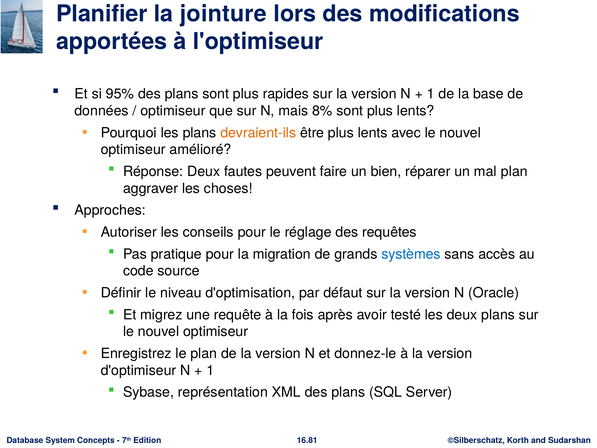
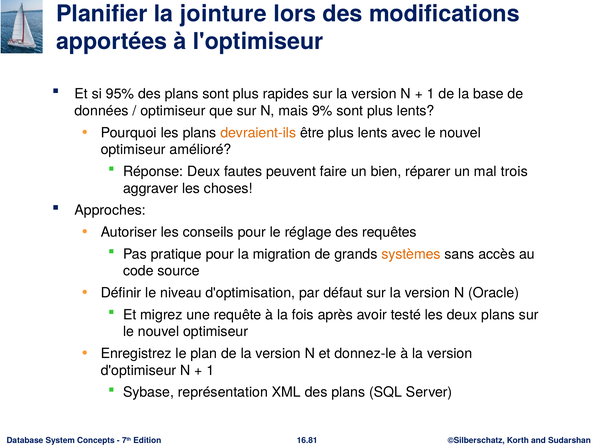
8%: 8% -> 9%
mal plan: plan -> trois
systèmes colour: blue -> orange
